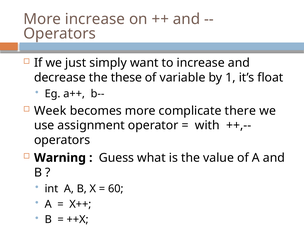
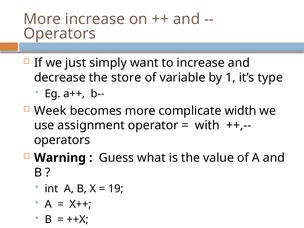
these: these -> store
float: float -> type
there: there -> width
60: 60 -> 19
